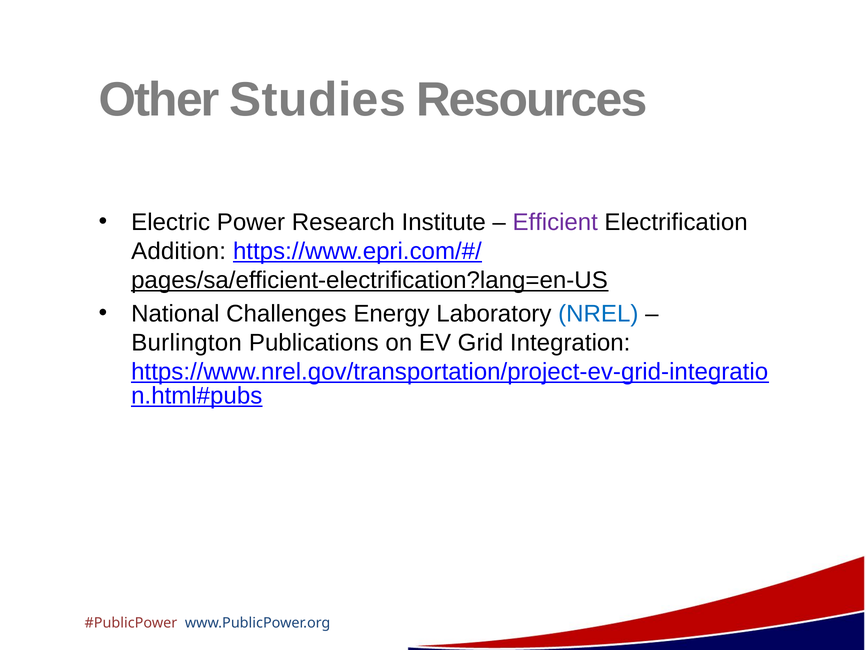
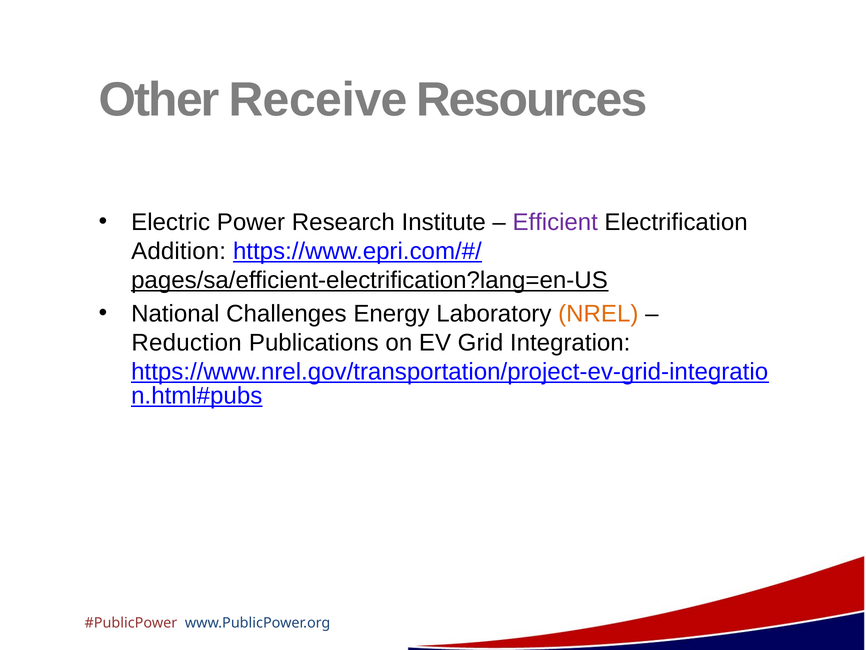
Studies: Studies -> Receive
NREL colour: blue -> orange
Burlington: Burlington -> Reduction
